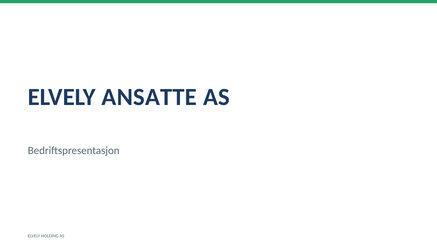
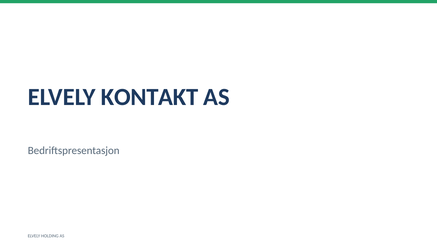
ANSATTE: ANSATTE -> KONTAKT
